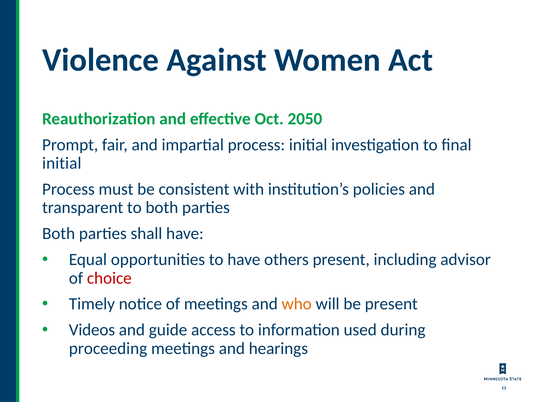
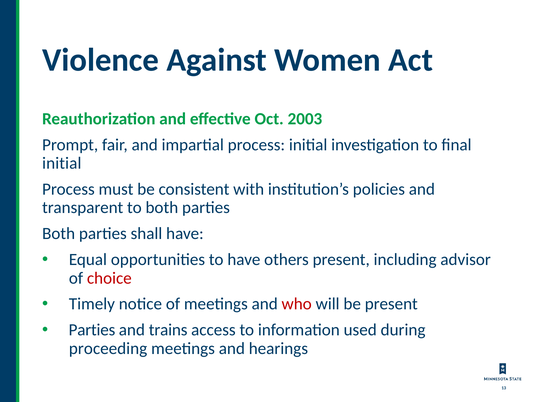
2050: 2050 -> 2003
who colour: orange -> red
Videos at (92, 329): Videos -> Parties
guide: guide -> trains
